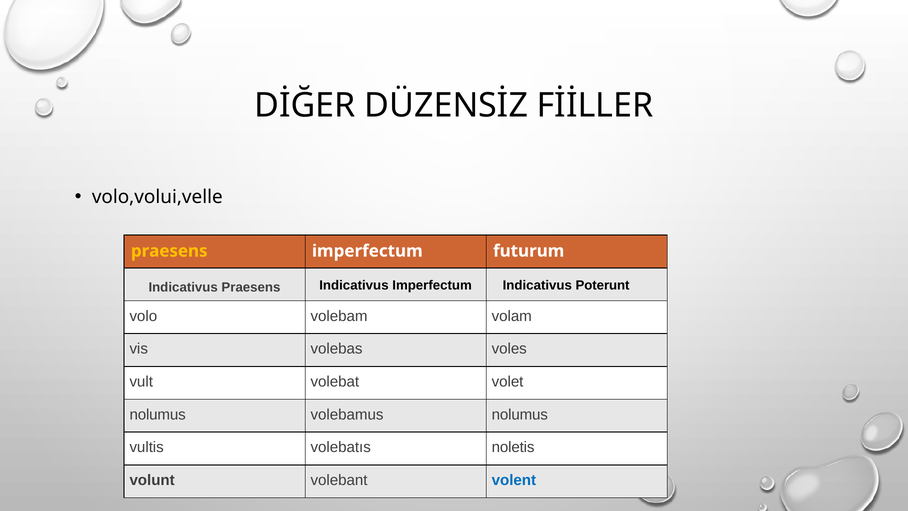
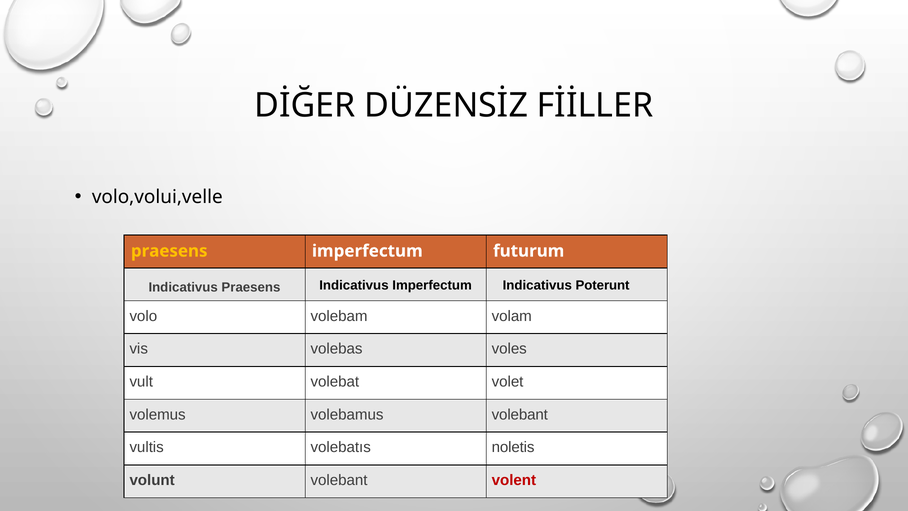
nolumus at (158, 414): nolumus -> volemus
volebamus nolumus: nolumus -> volebant
volent colour: blue -> red
